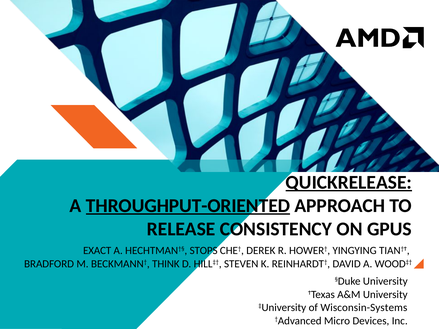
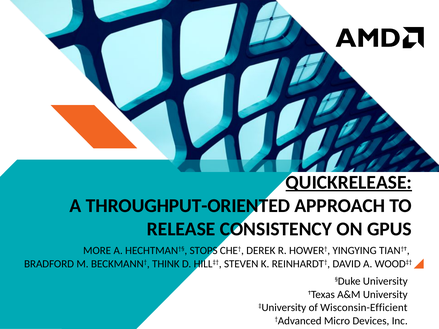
THROUGHPUT-ORIENTED underline: present -> none
EXACT: EXACT -> MORE
Wisconsin-Systems: Wisconsin-Systems -> Wisconsin-Efficient
